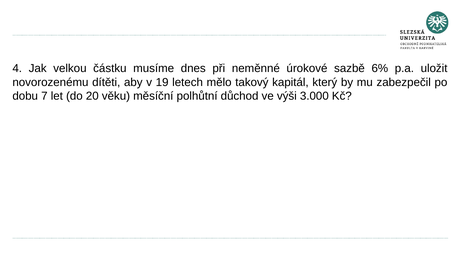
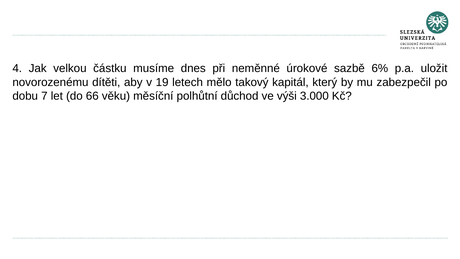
20: 20 -> 66
